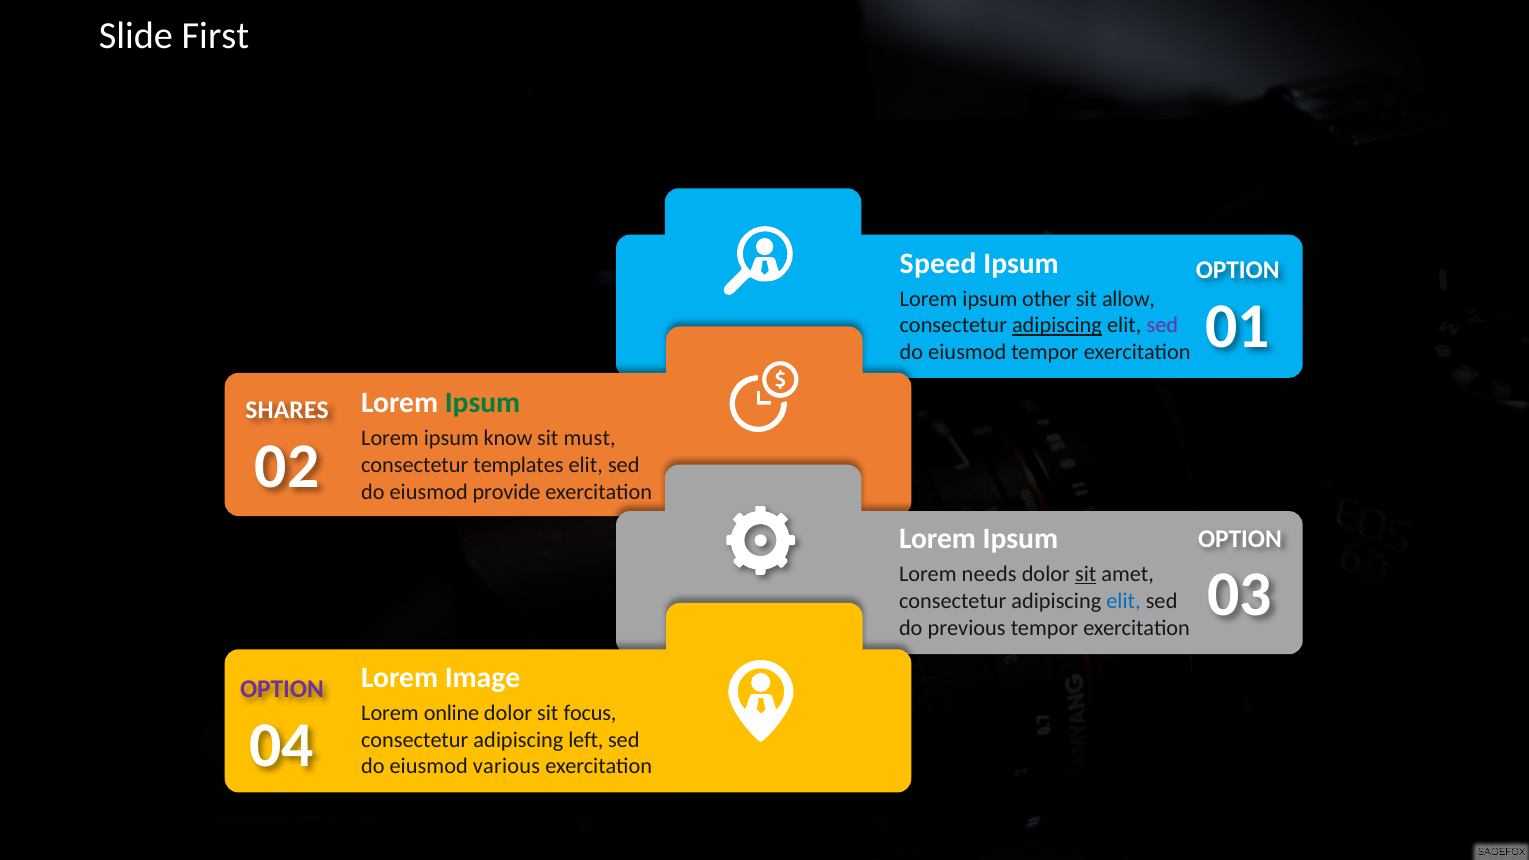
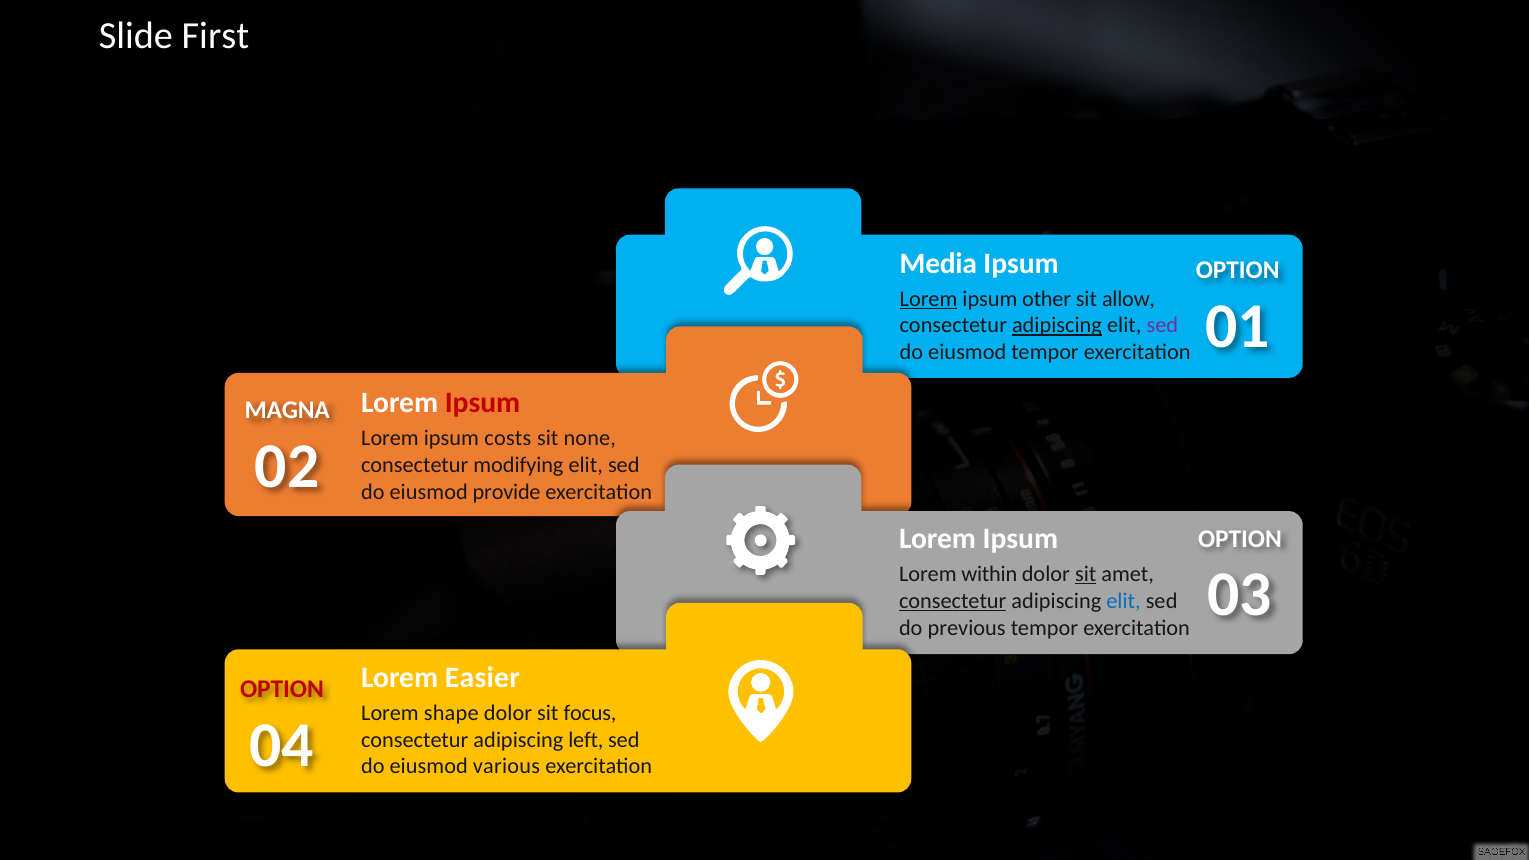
Speed: Speed -> Media
Lorem at (929, 299) underline: none -> present
Ipsum at (483, 403) colour: green -> red
SHARES: SHARES -> MAGNA
know: know -> costs
must: must -> none
templates: templates -> modifying
needs: needs -> within
consectetur at (953, 601) underline: none -> present
Image: Image -> Easier
OPTION at (282, 689) colour: purple -> red
online: online -> shape
